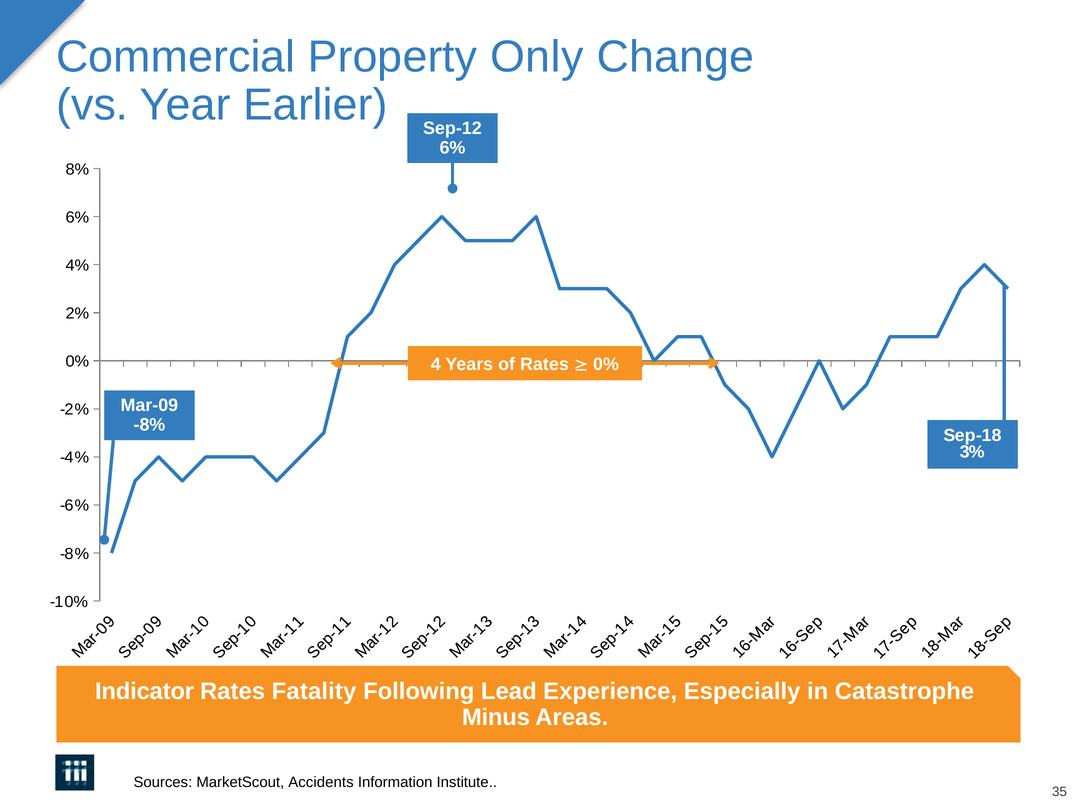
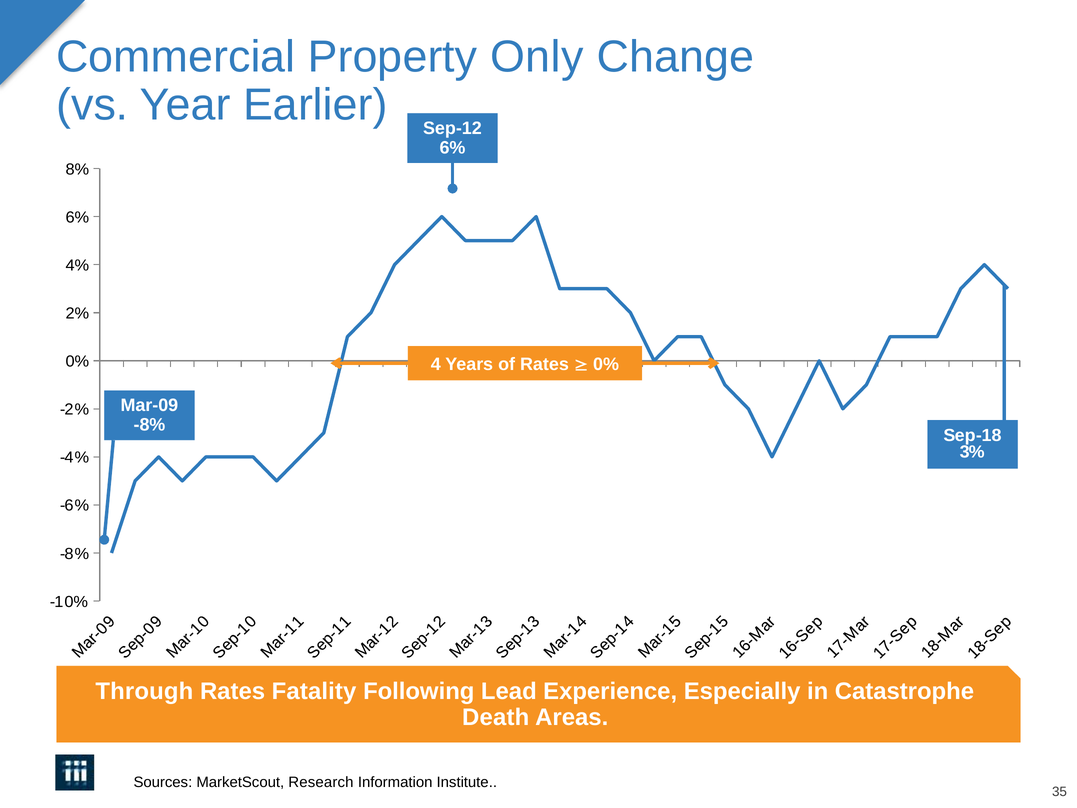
Indicator: Indicator -> Through
Minus: Minus -> Death
Accidents: Accidents -> Research
